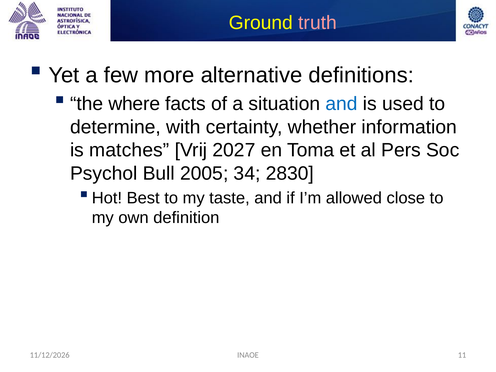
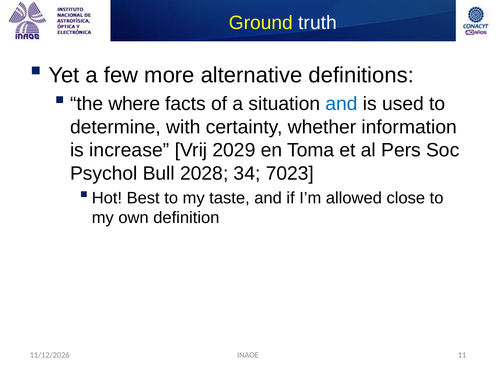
truth colour: pink -> white
matches: matches -> increase
2027: 2027 -> 2029
2005: 2005 -> 2028
2830: 2830 -> 7023
